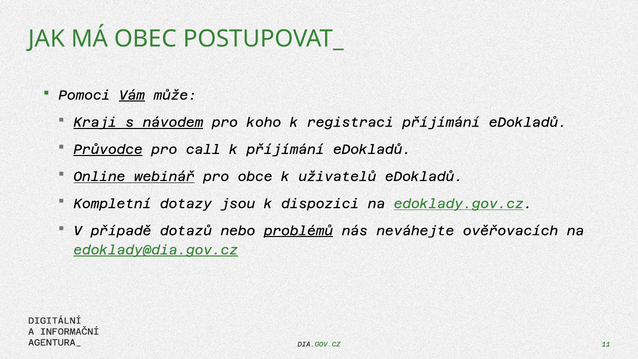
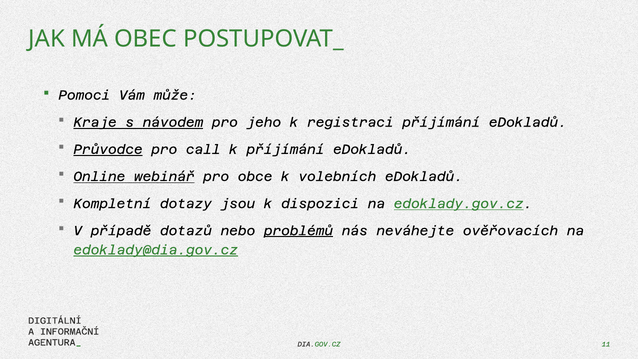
Vám underline: present -> none
Kraji: Kraji -> Kraje
koho: koho -> jeho
uživatelů: uživatelů -> volebních
